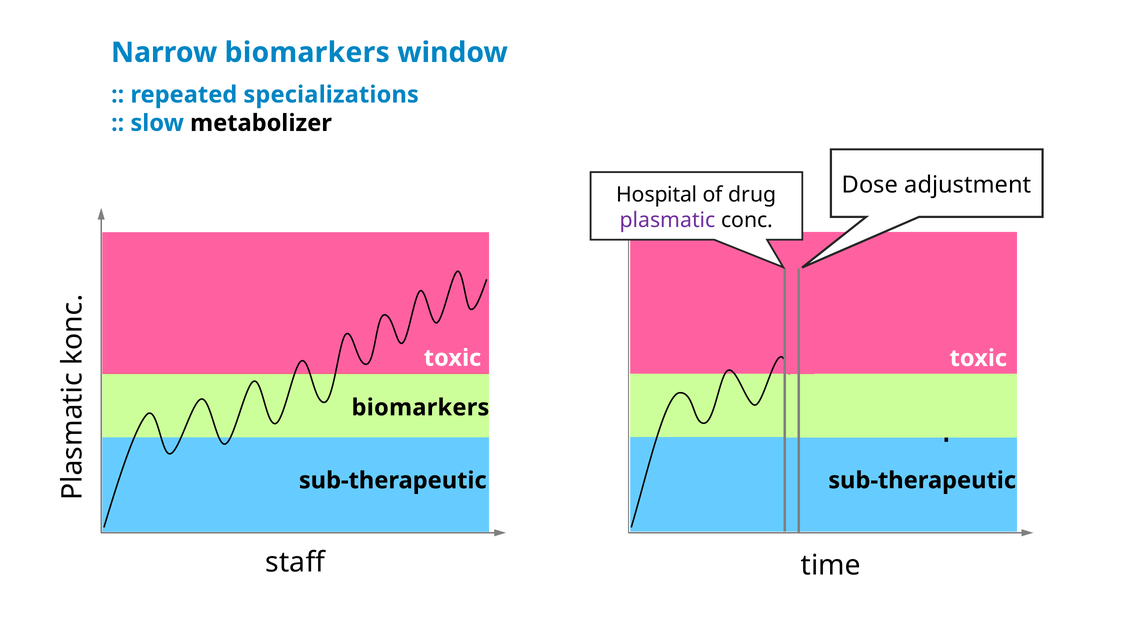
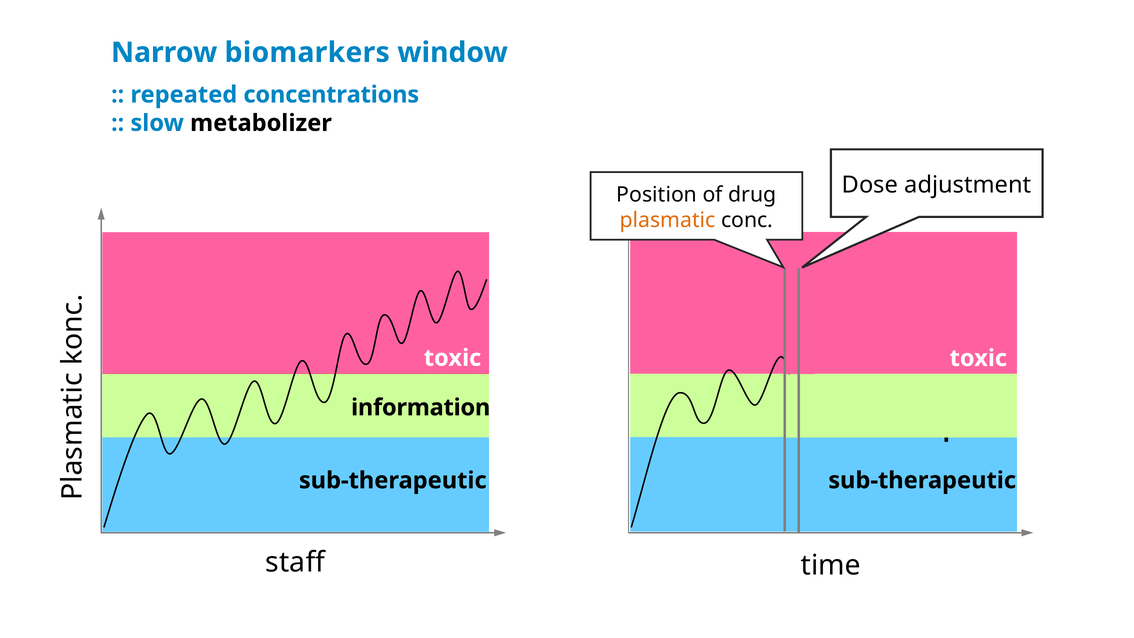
specializations: specializations -> concentrations
Hospital: Hospital -> Position
plasmatic colour: purple -> orange
biomarkers at (420, 407): biomarkers -> information
